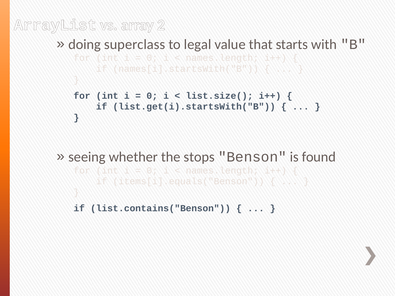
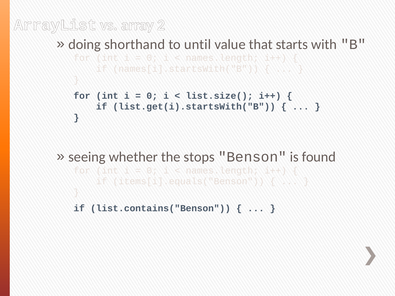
superclass: superclass -> shorthand
legal: legal -> until
